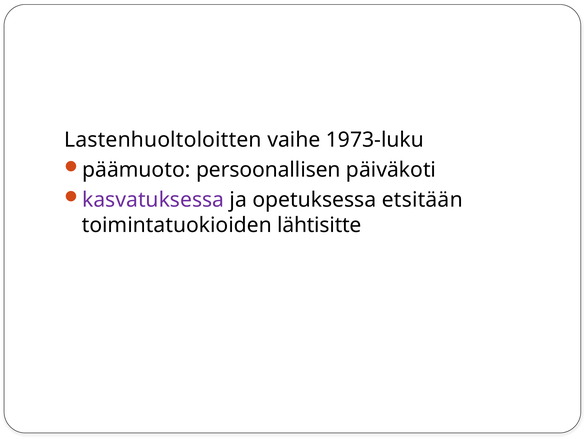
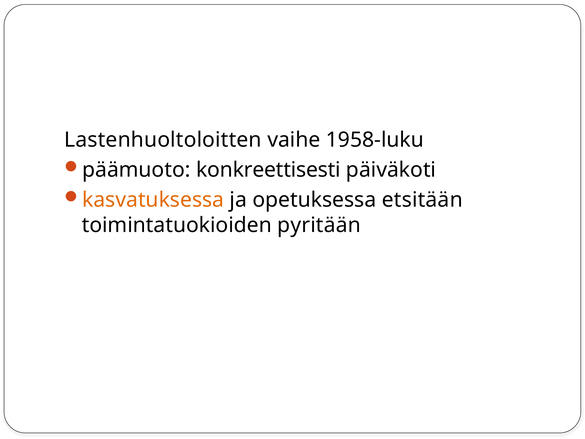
1973-luku: 1973-luku -> 1958-luku
persoonallisen: persoonallisen -> konkreettisesti
kasvatuksessa colour: purple -> orange
lähtisitte: lähtisitte -> pyritään
